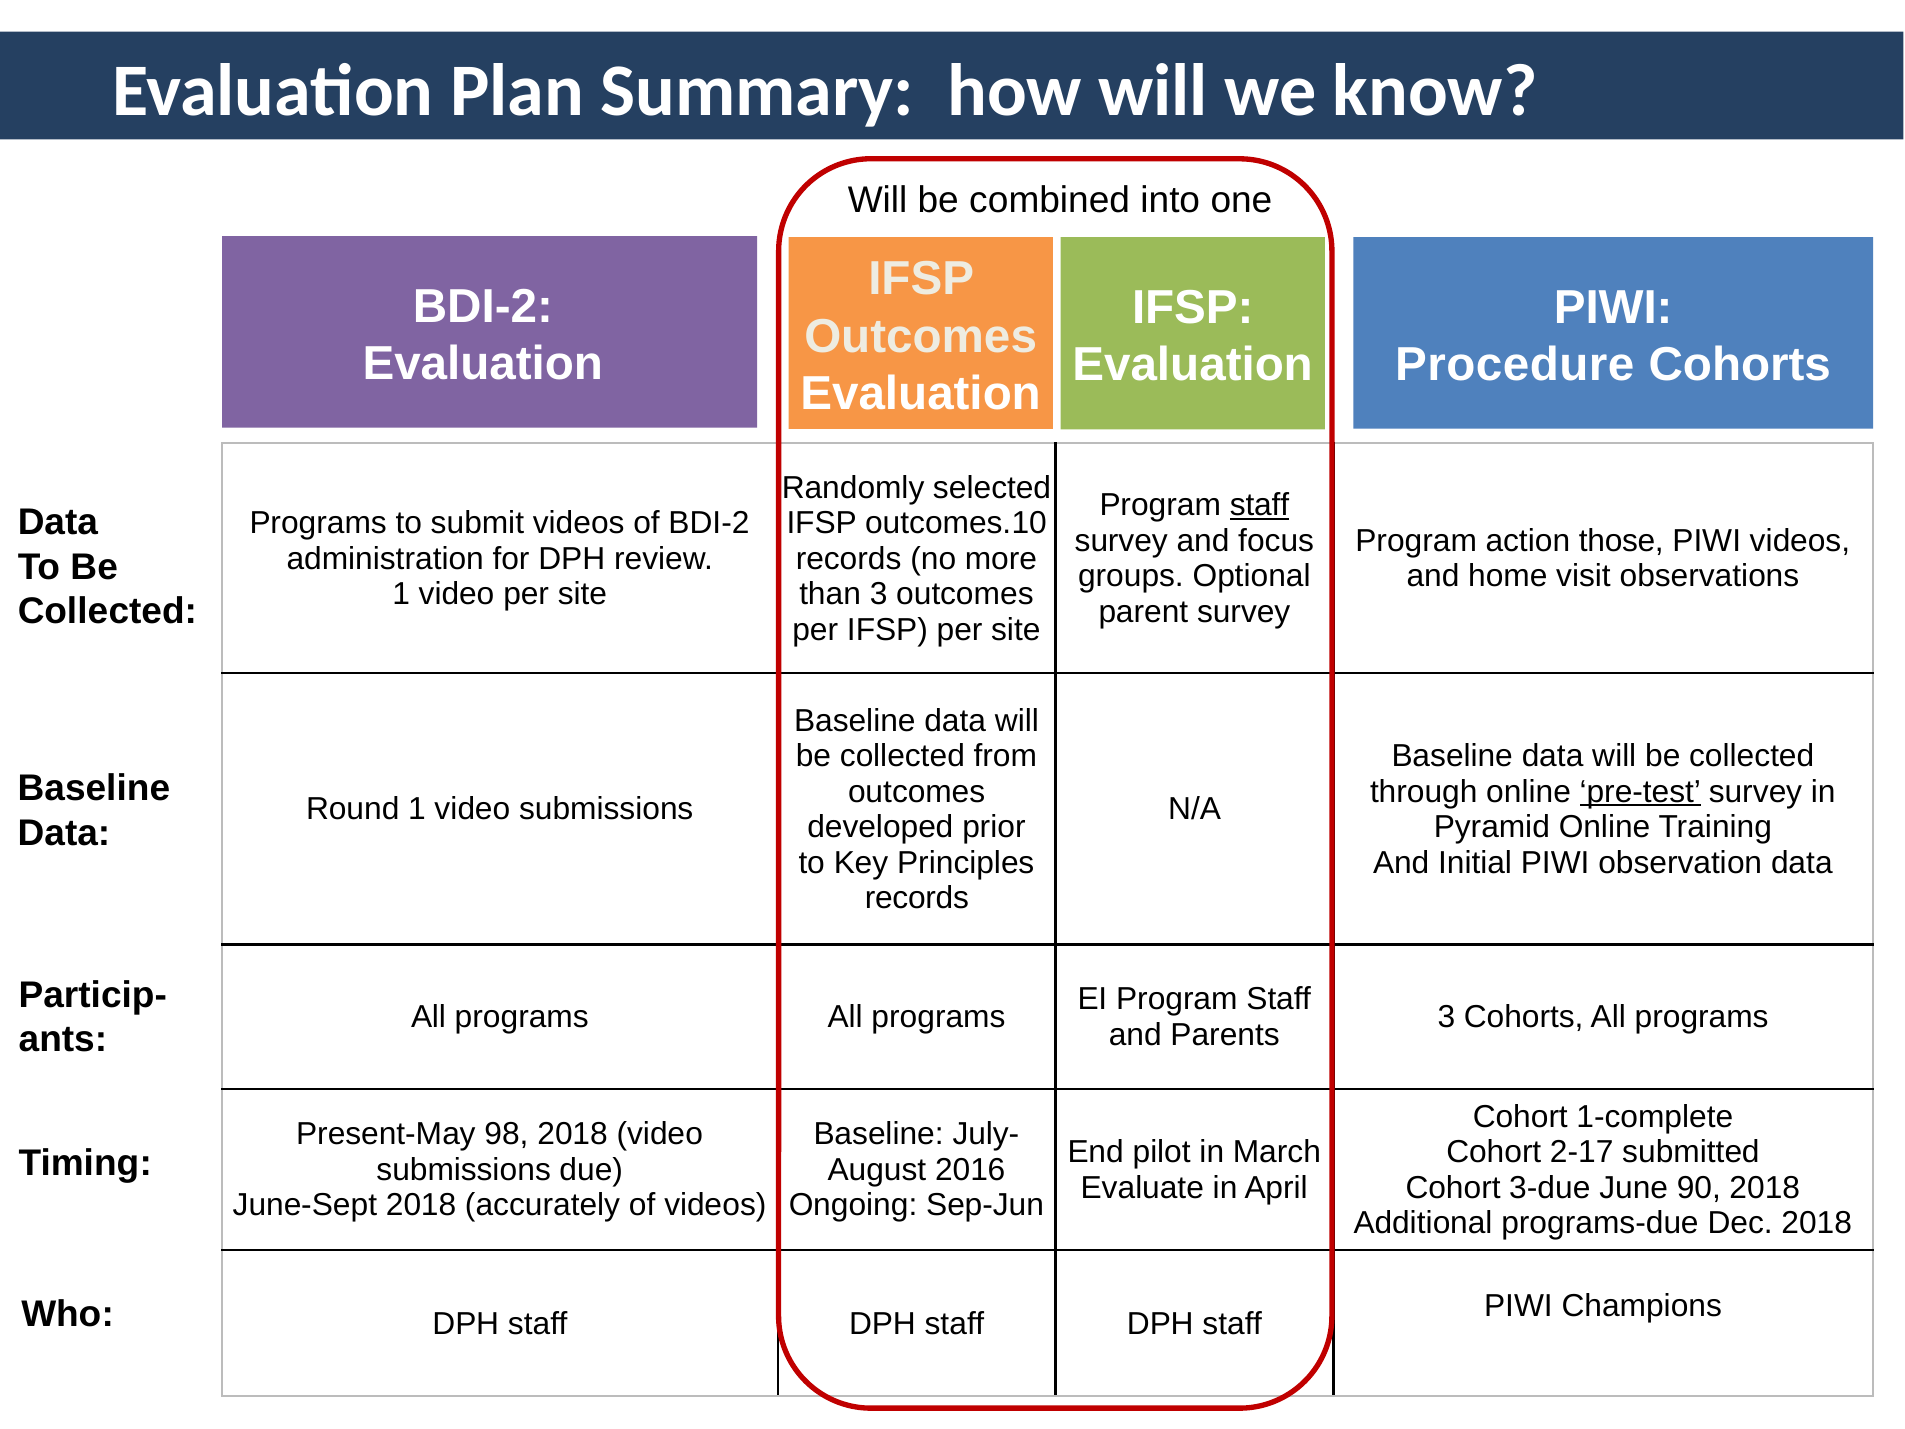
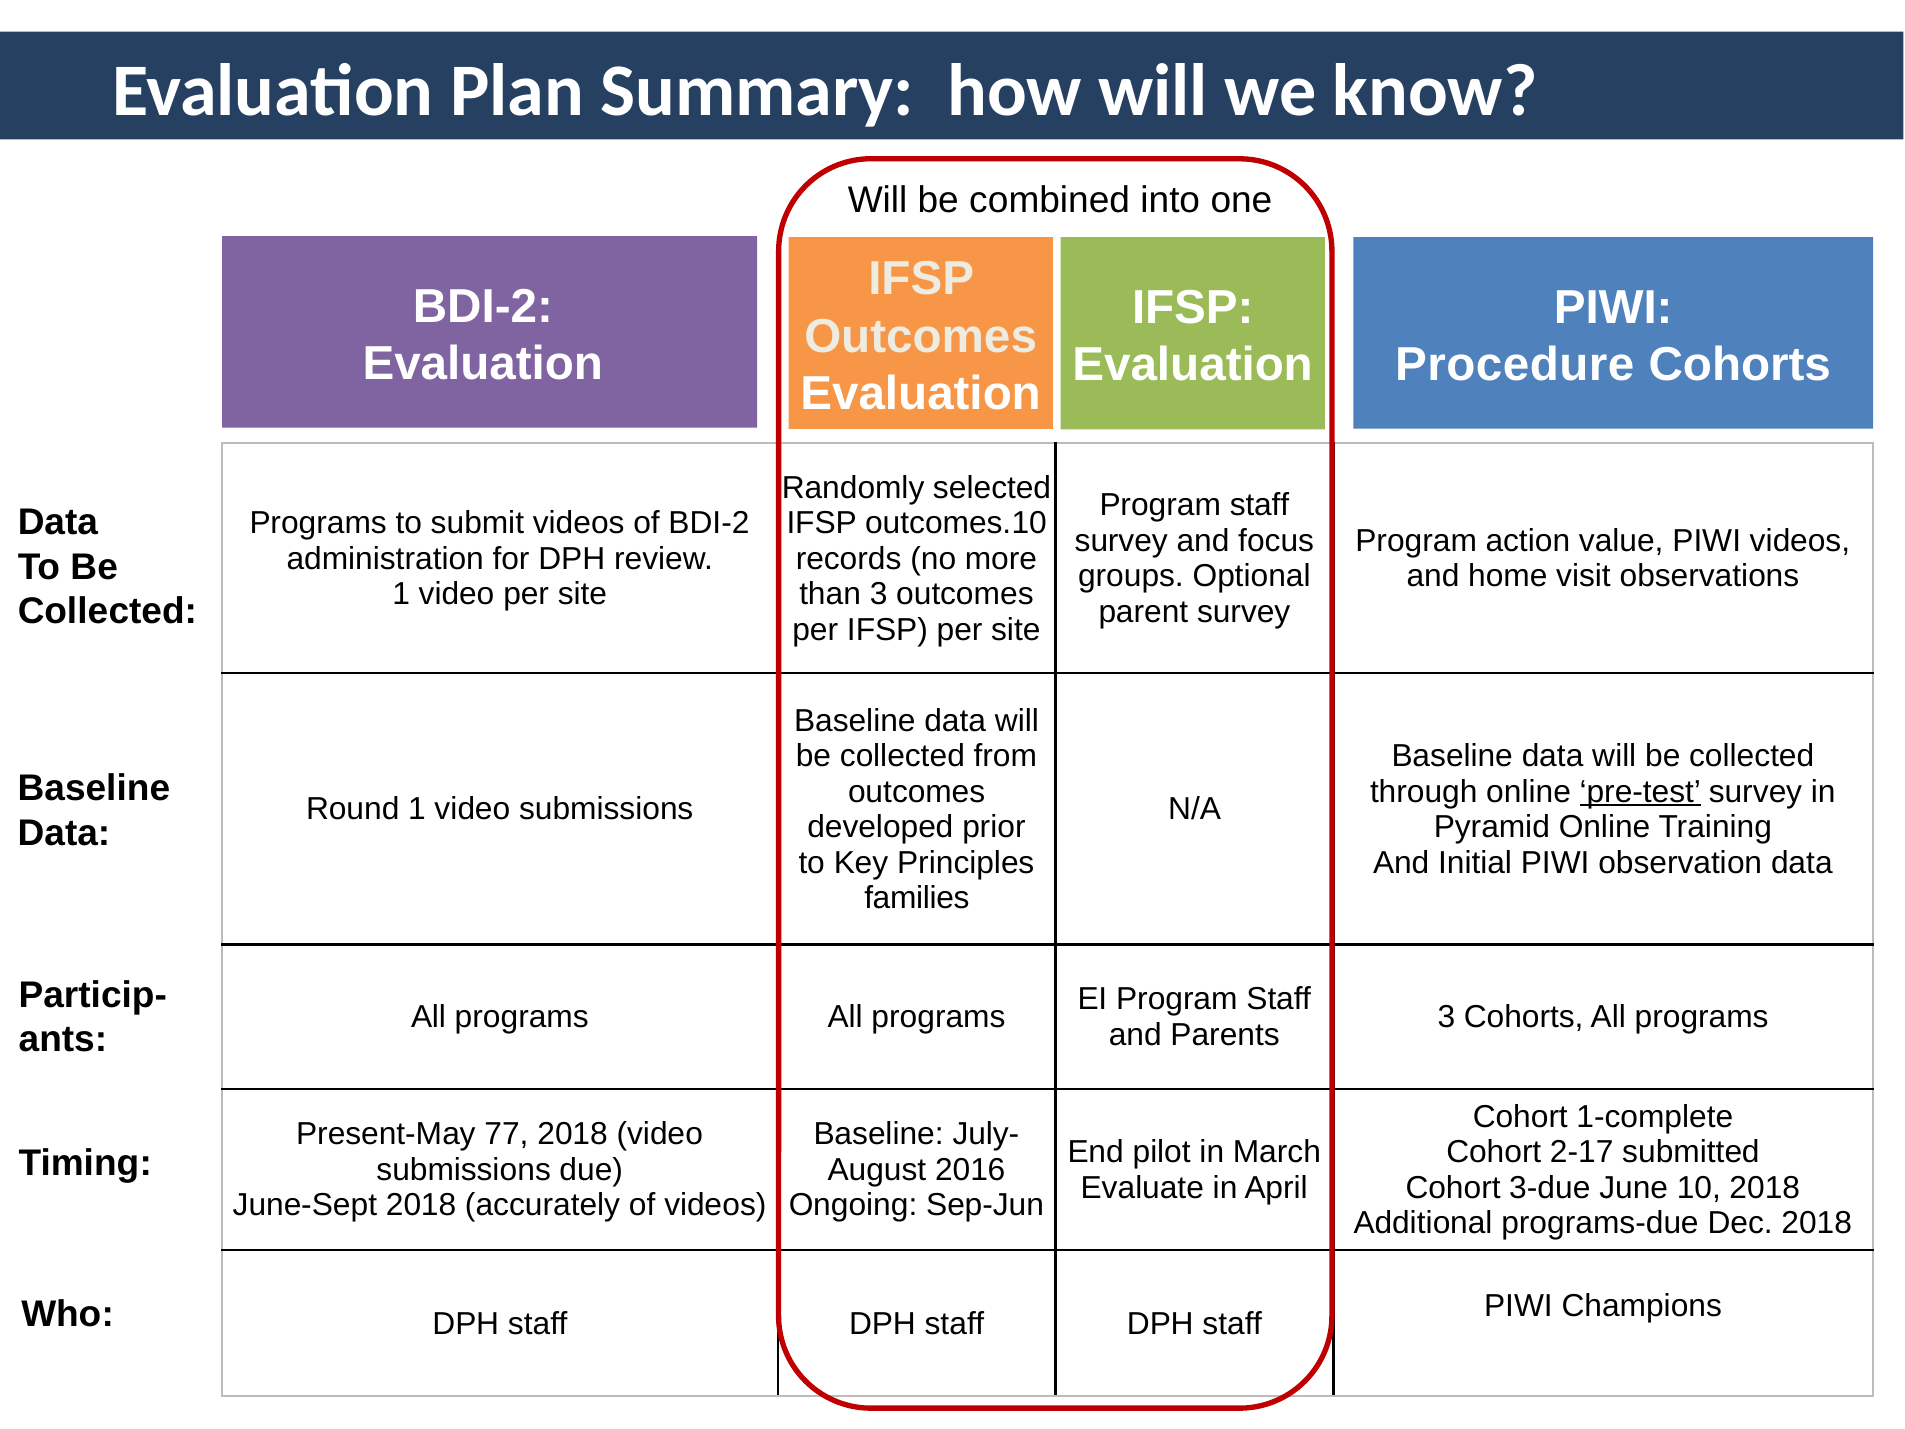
staff at (1259, 505) underline: present -> none
those: those -> value
records at (917, 898): records -> families
98: 98 -> 77
90: 90 -> 10
